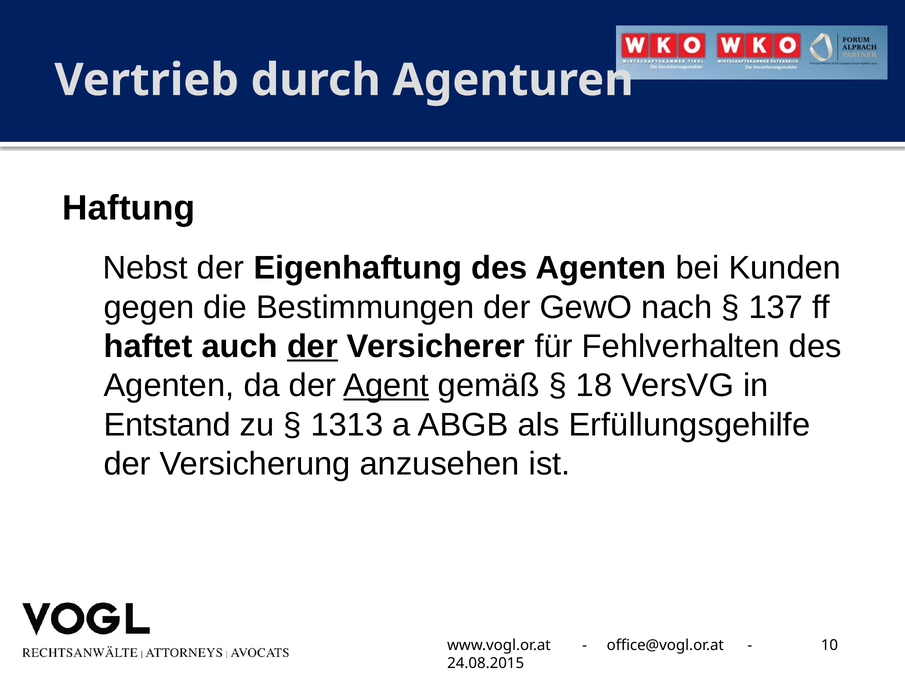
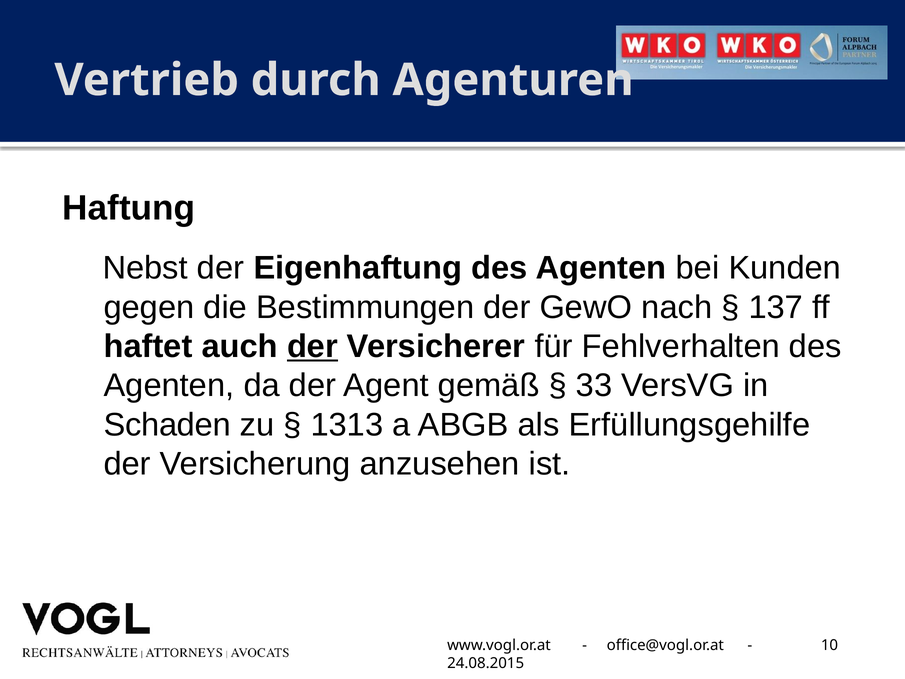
Agent underline: present -> none
18: 18 -> 33
Entstand: Entstand -> Schaden
